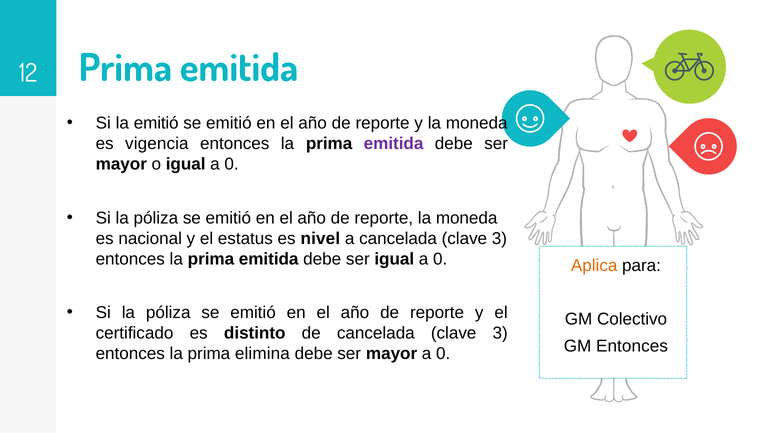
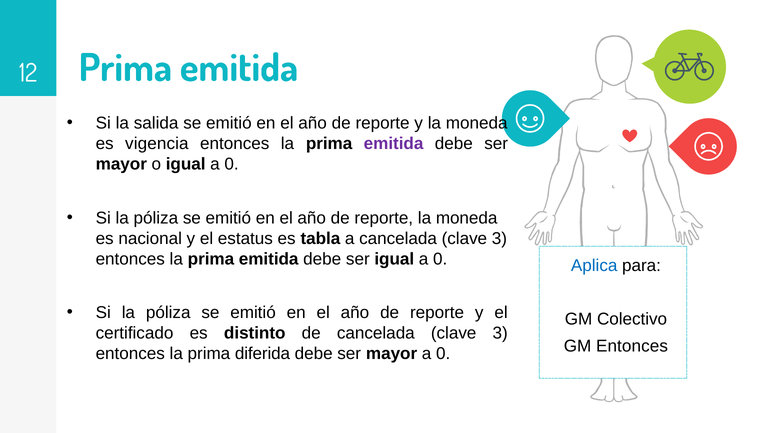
la emitió: emitió -> salida
nivel: nivel -> tabla
Aplica colour: orange -> blue
elimina: elimina -> diferida
